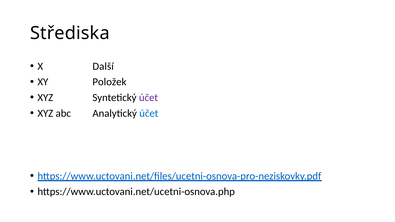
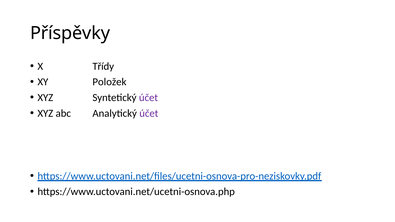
Střediska: Střediska -> Příspěvky
Další: Další -> Třídy
účet at (149, 113) colour: blue -> purple
